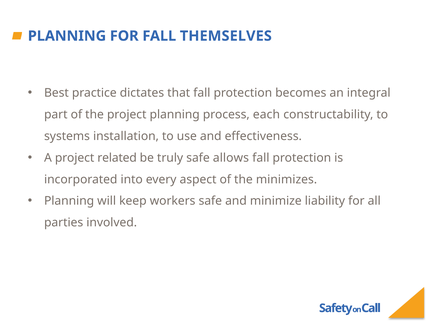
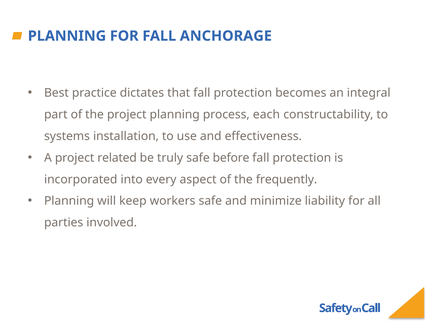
THEMSELVES: THEMSELVES -> ANCHORAGE
allows: allows -> before
minimizes: minimizes -> frequently
